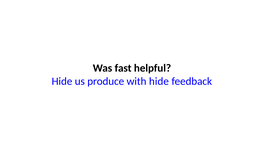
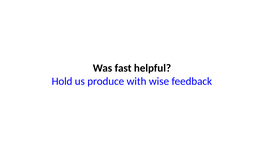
Hide at (62, 81): Hide -> Hold
with hide: hide -> wise
